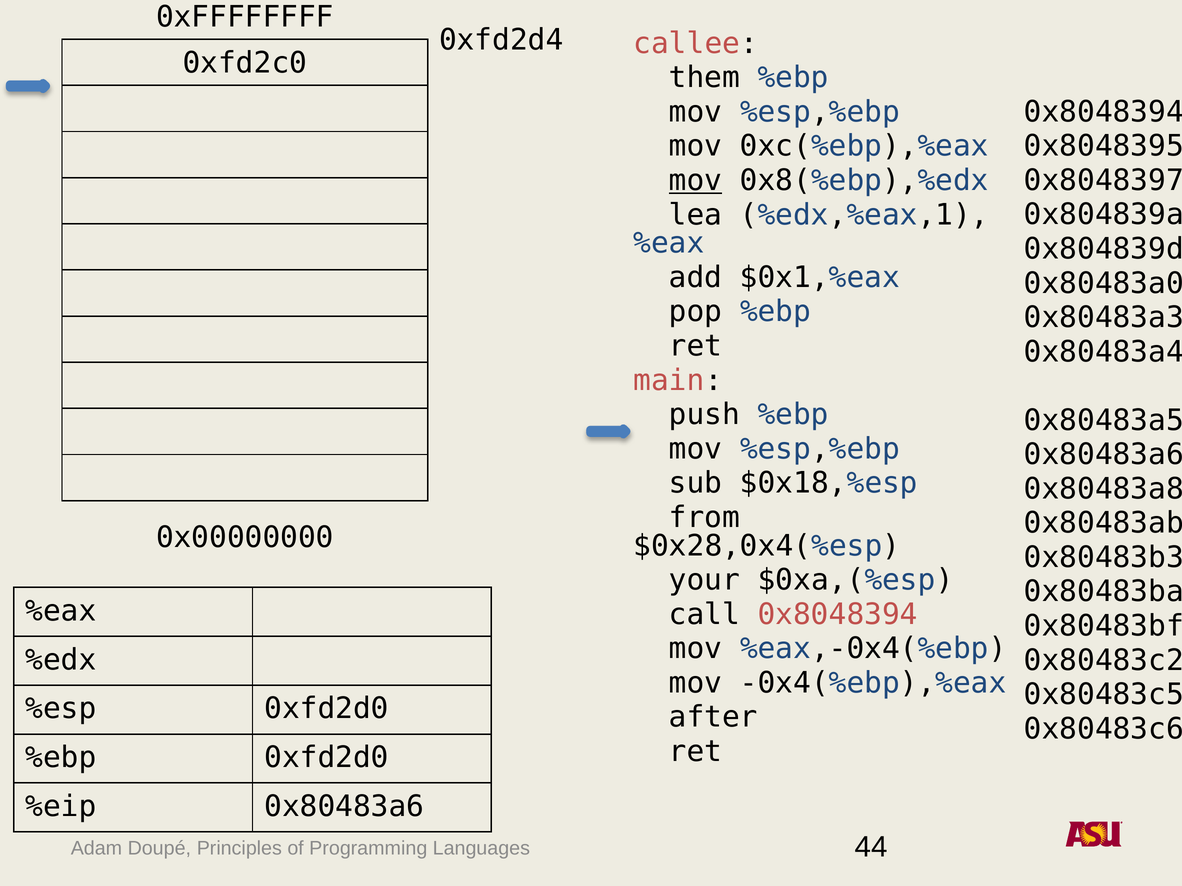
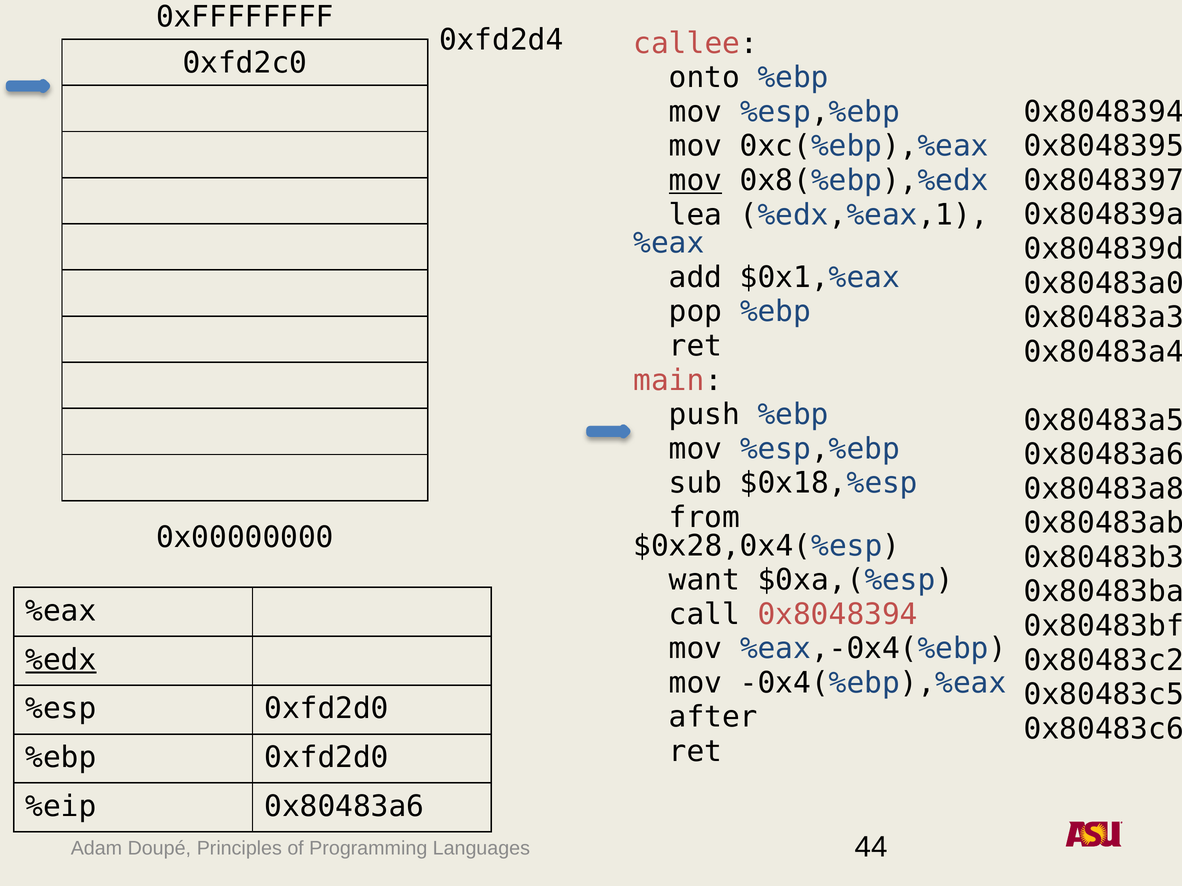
them: them -> onto
your: your -> want
%edx underline: none -> present
